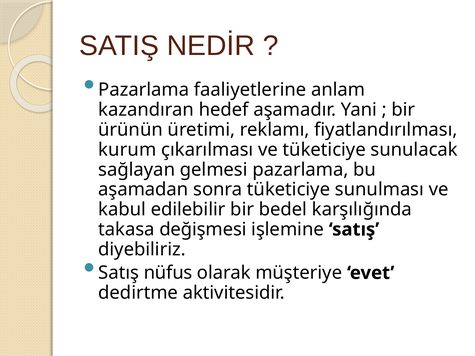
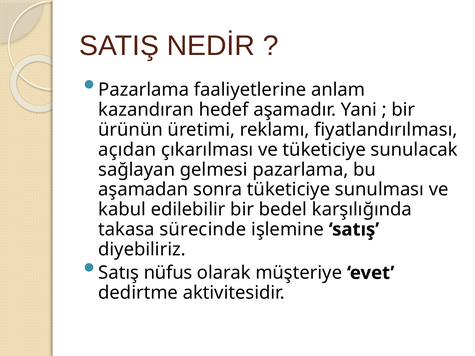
kurum: kurum -> açıdan
değişmesi: değişmesi -> sürecinde
